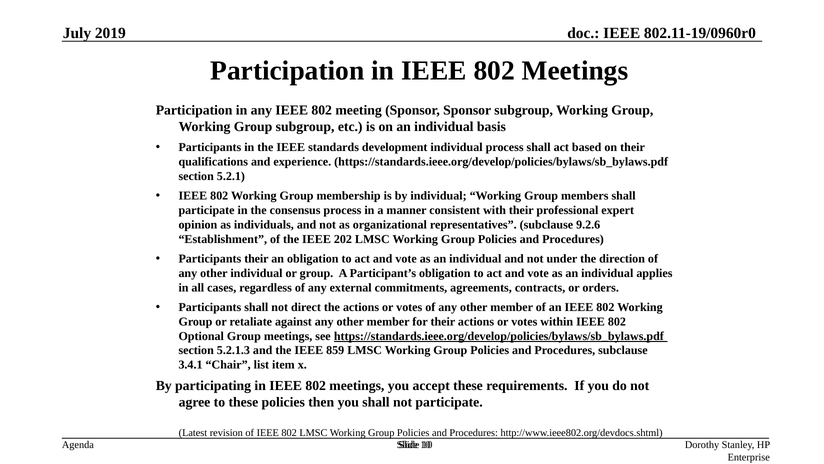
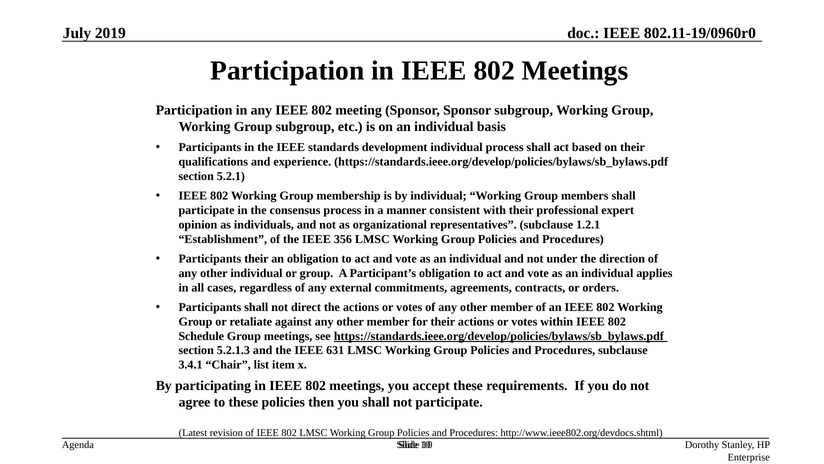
9.2.6: 9.2.6 -> 1.2.1
202: 202 -> 356
Optional: Optional -> Schedule
859: 859 -> 631
